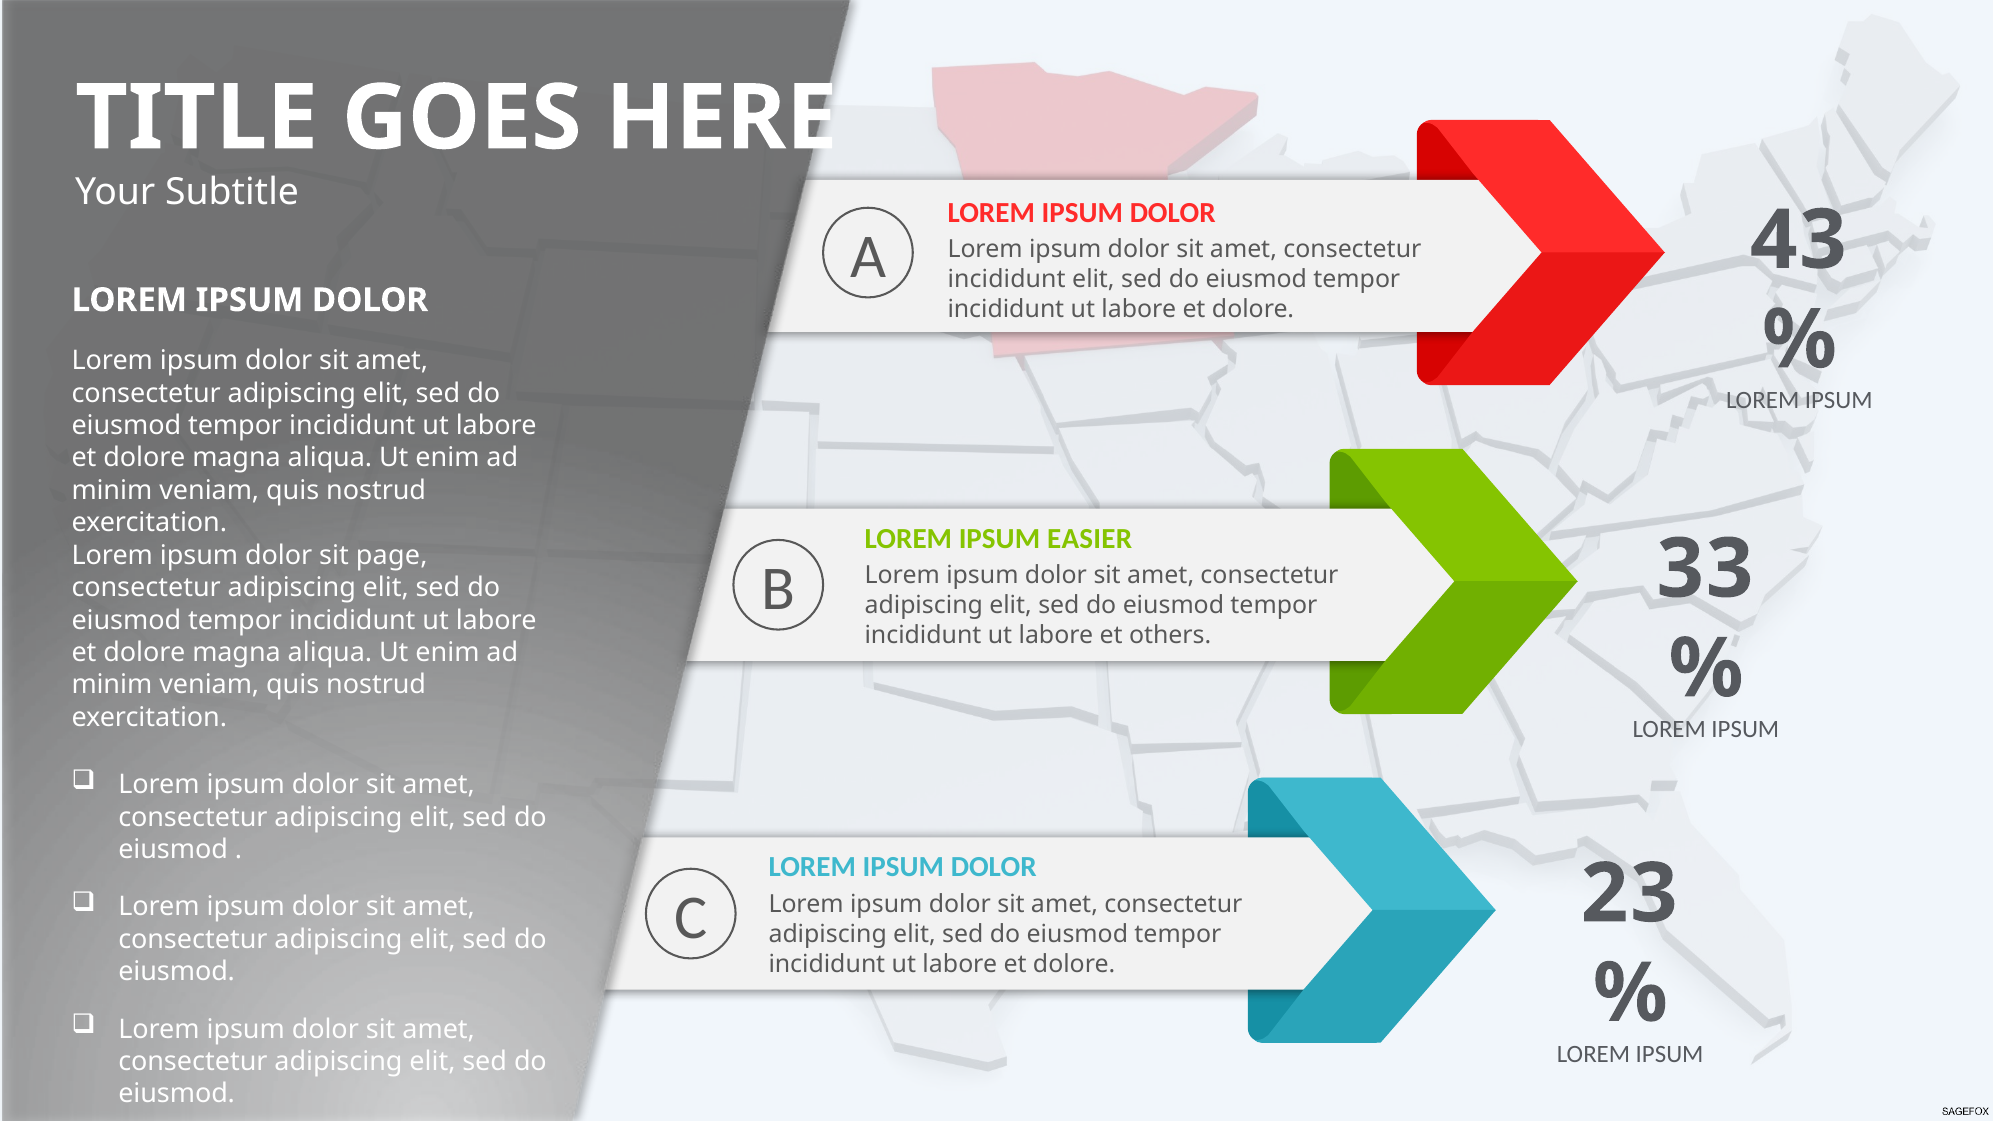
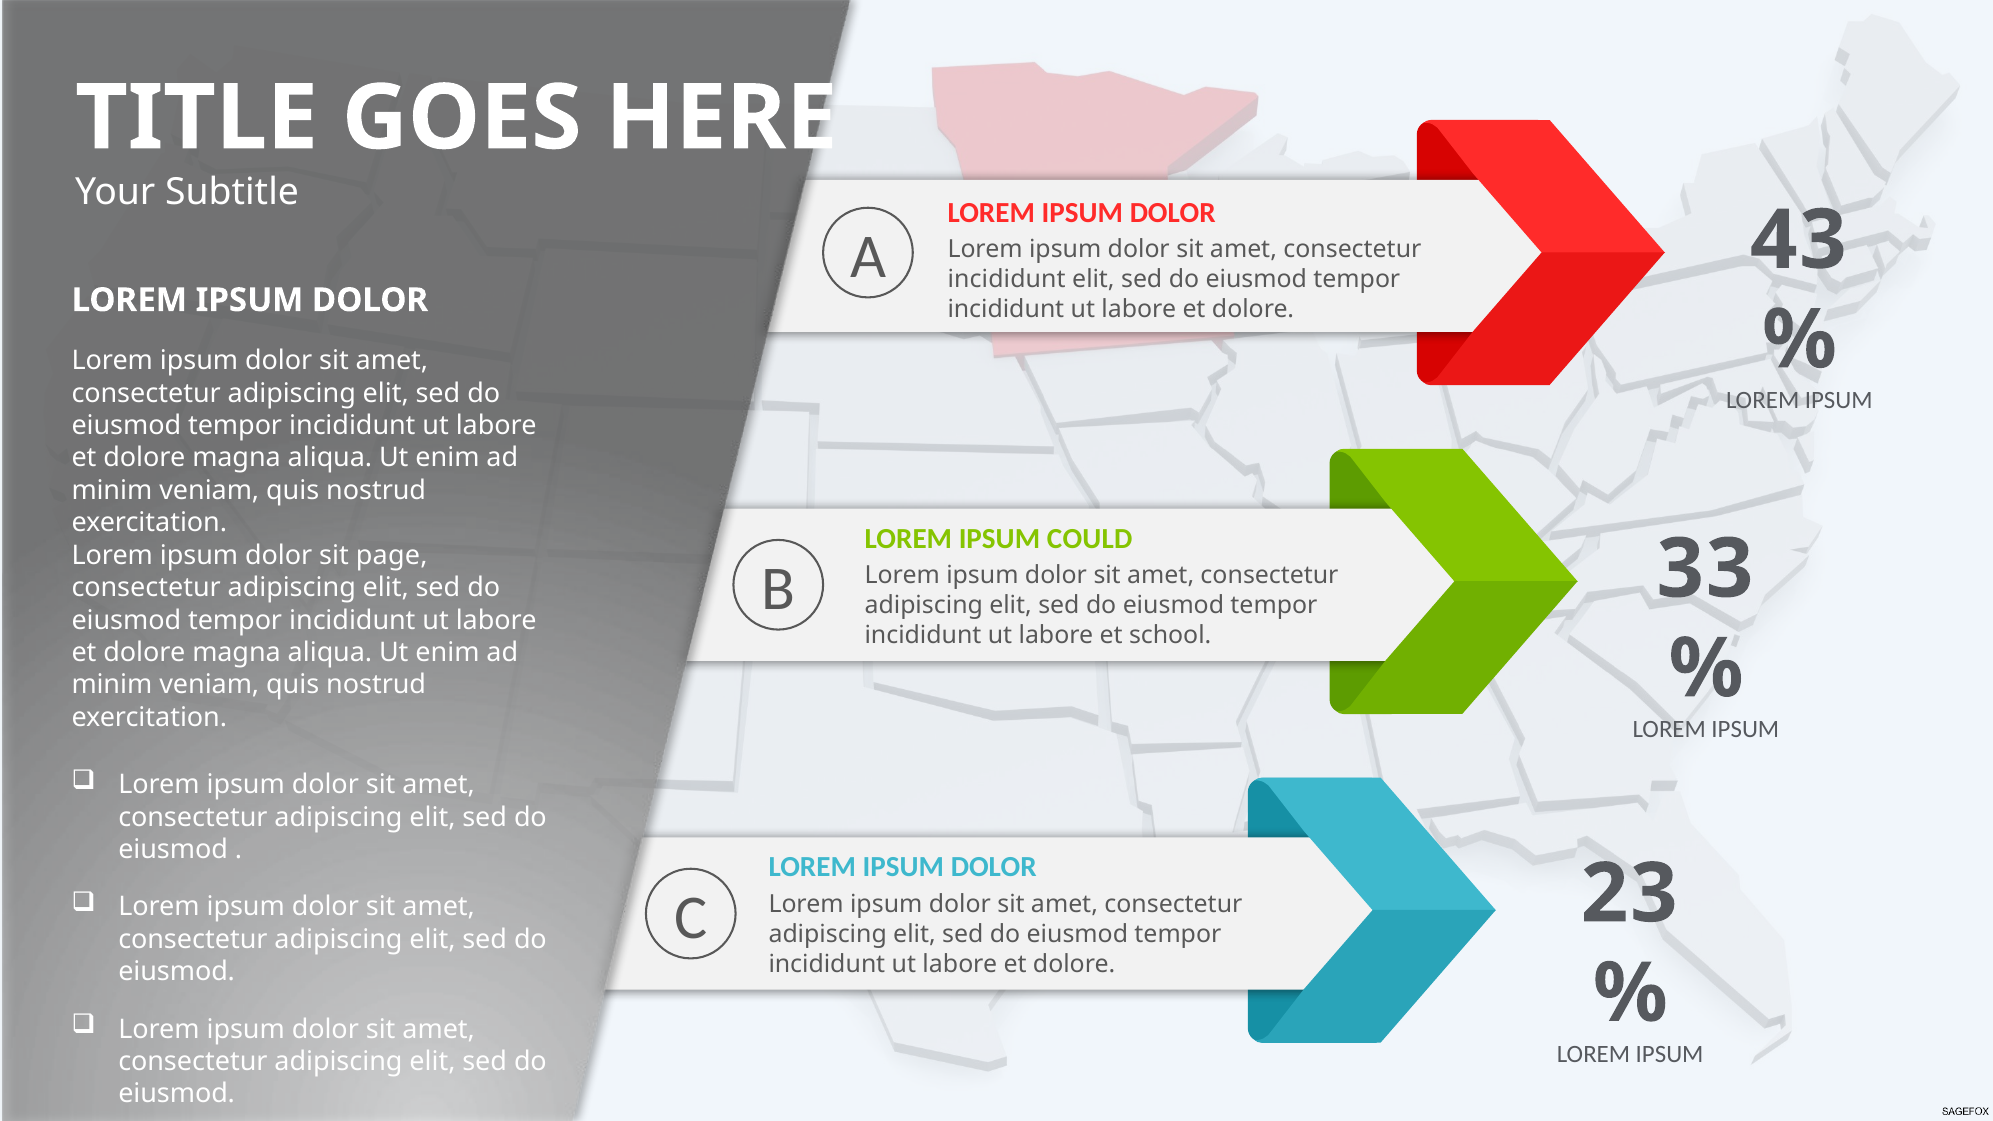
EASIER: EASIER -> COULD
others: others -> school
